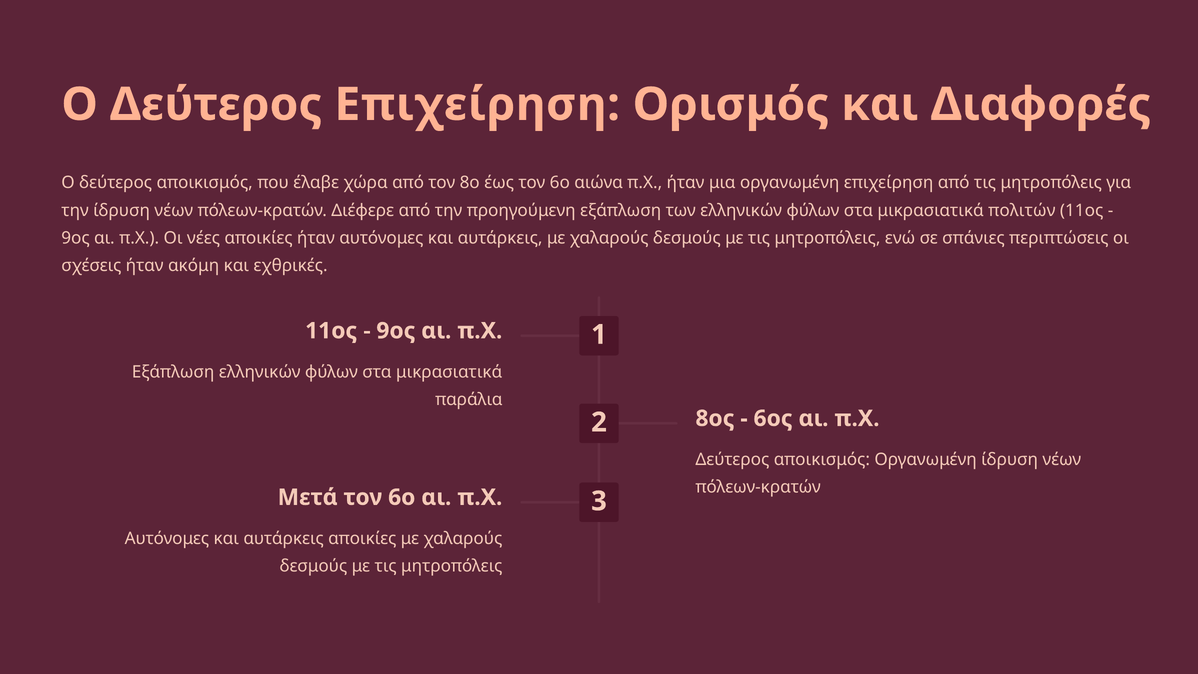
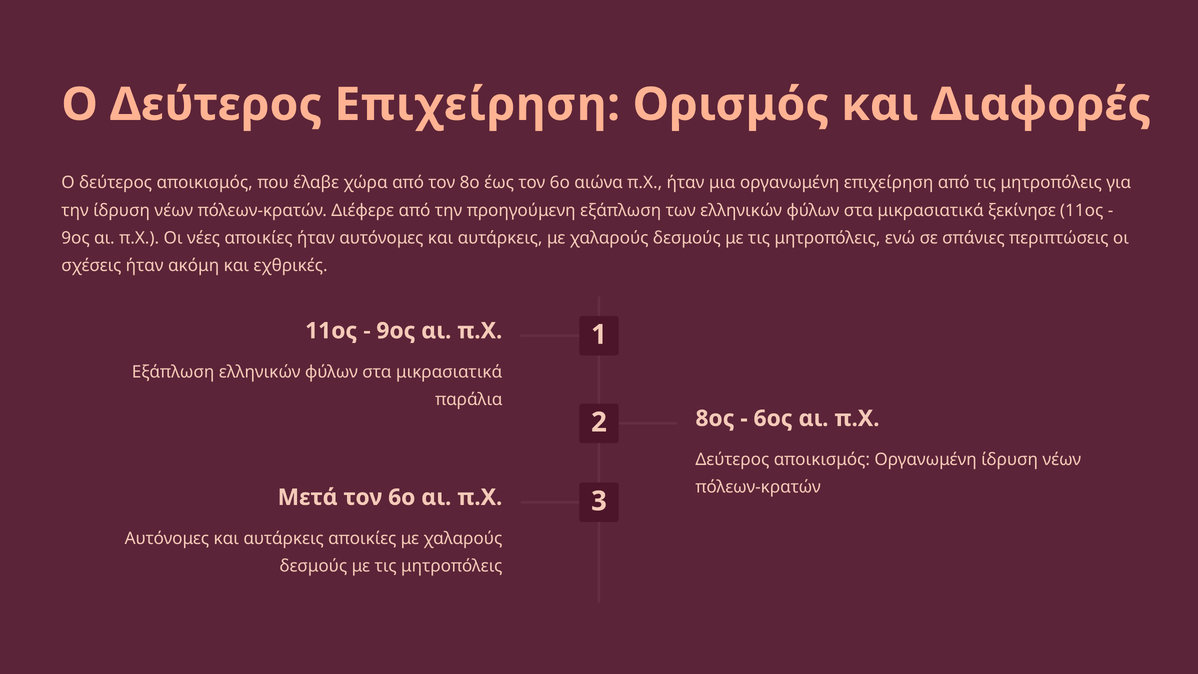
πολιτών: πολιτών -> ξεκίνησε
